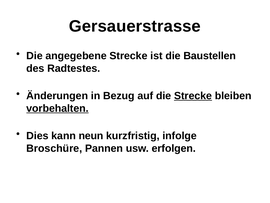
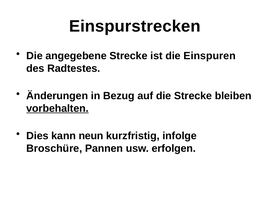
Gersauerstrasse: Gersauerstrasse -> Einspurstrecken
Baustellen: Baustellen -> Einspuren
Strecke at (193, 96) underline: present -> none
